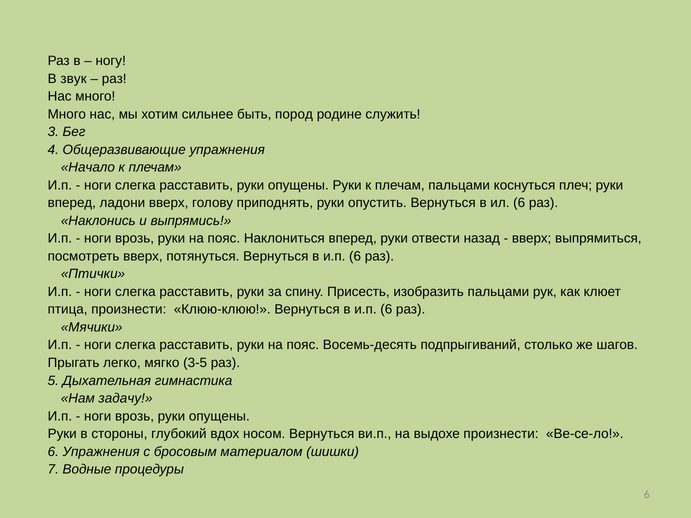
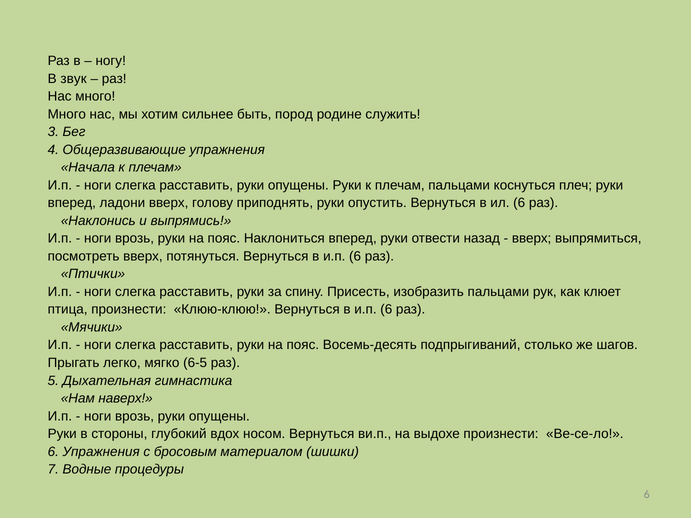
Начало: Начало -> Начала
3-5: 3-5 -> 6-5
задачу: задачу -> наверх
